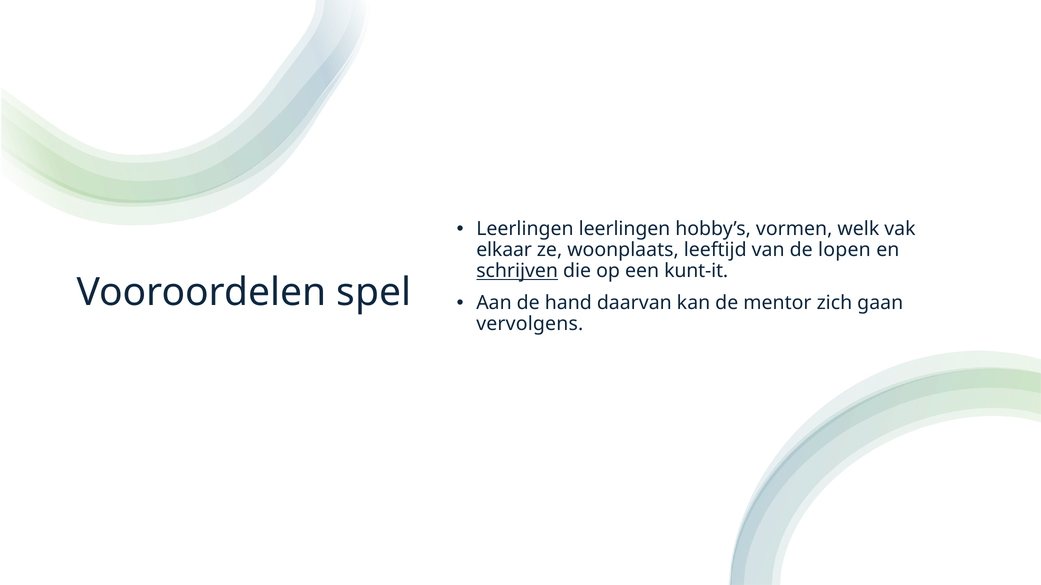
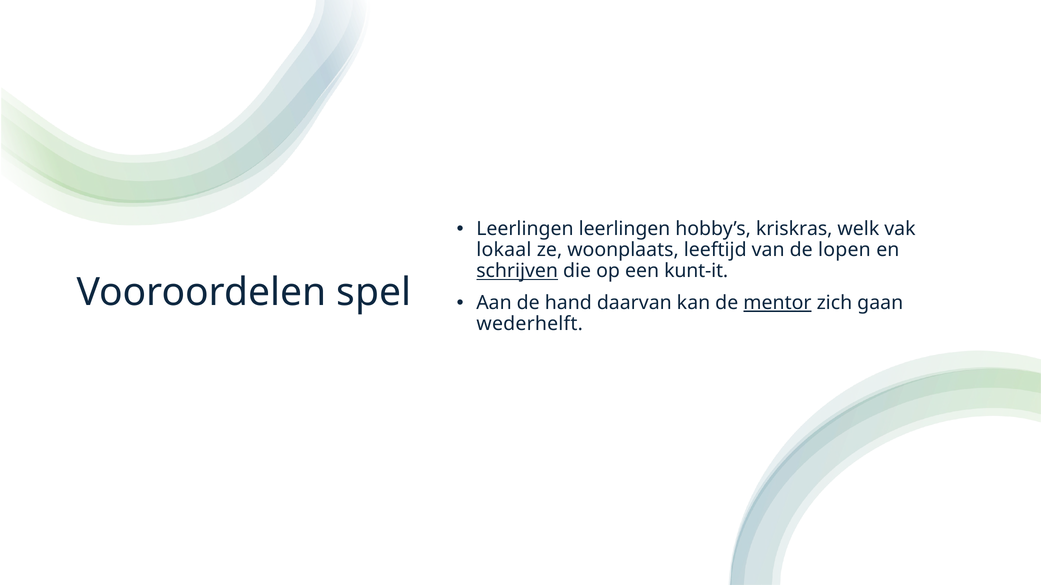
vormen: vormen -> kriskras
elkaar: elkaar -> lokaal
mentor underline: none -> present
vervolgens: vervolgens -> wederhelft
